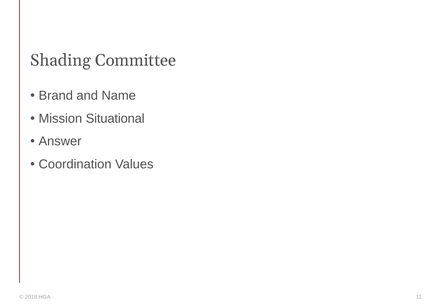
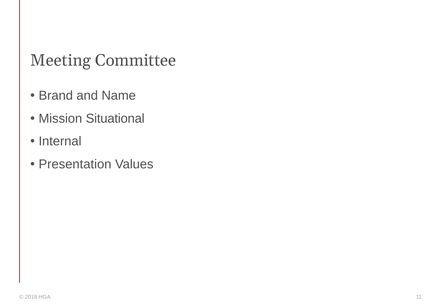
Shading: Shading -> Meeting
Answer: Answer -> Internal
Coordination: Coordination -> Presentation
